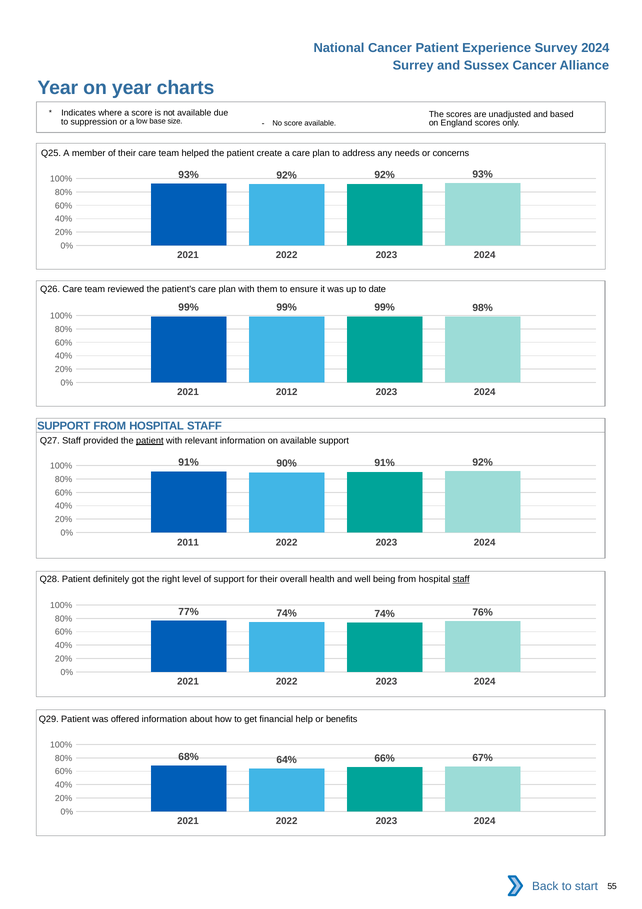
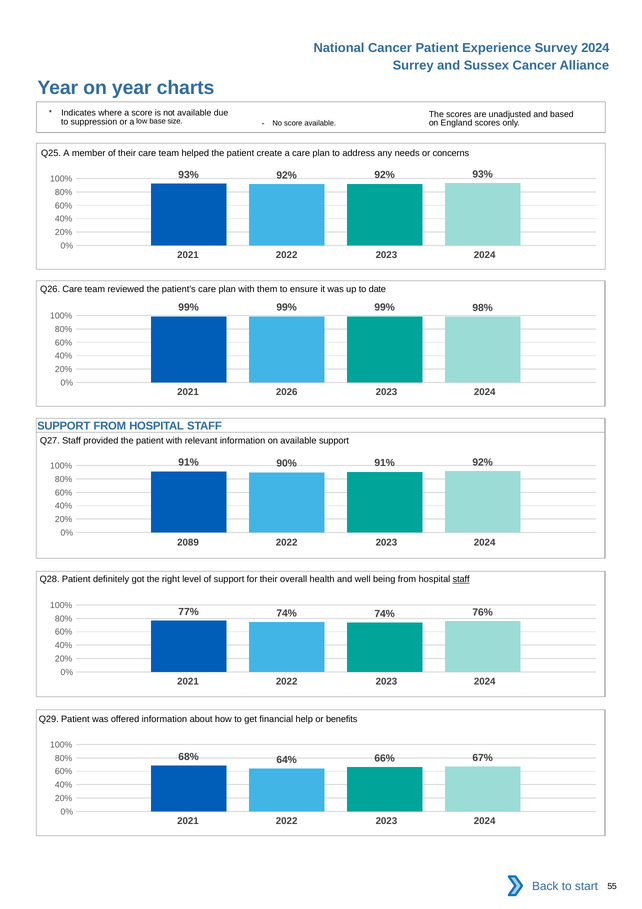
2012: 2012 -> 2026
patient at (150, 440) underline: present -> none
2011: 2011 -> 2089
